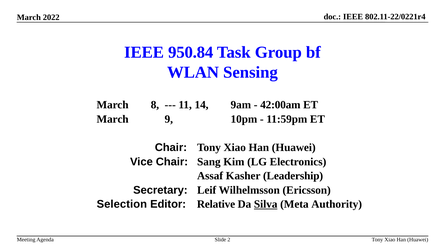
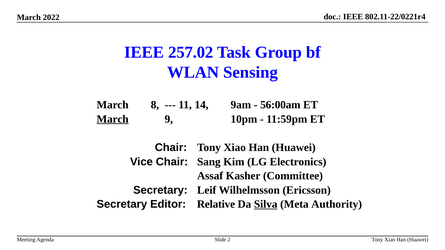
950.84: 950.84 -> 257.02
42:00am: 42:00am -> 56:00am
March at (113, 119) underline: none -> present
Leadership: Leadership -> Committee
Selection at (122, 205): Selection -> Secretary
